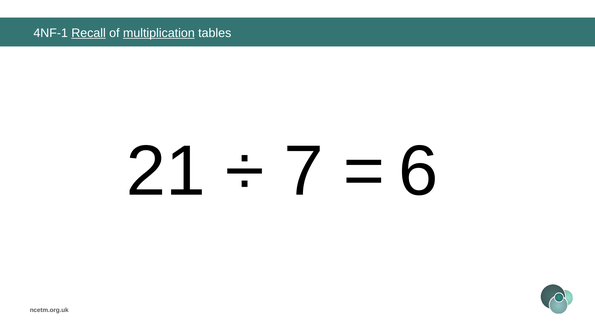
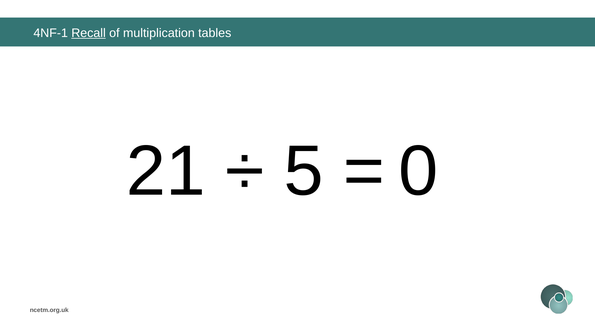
multiplication underline: present -> none
7: 7 -> 5
6: 6 -> 0
